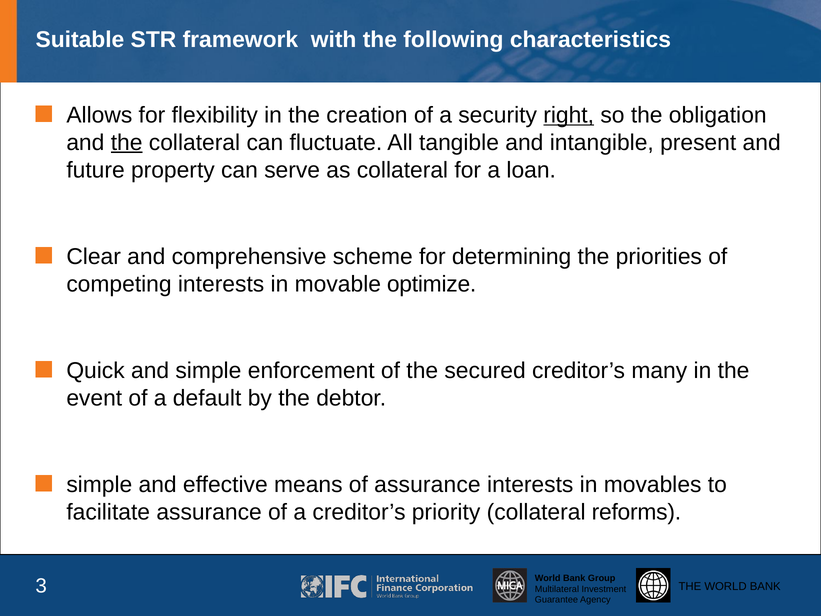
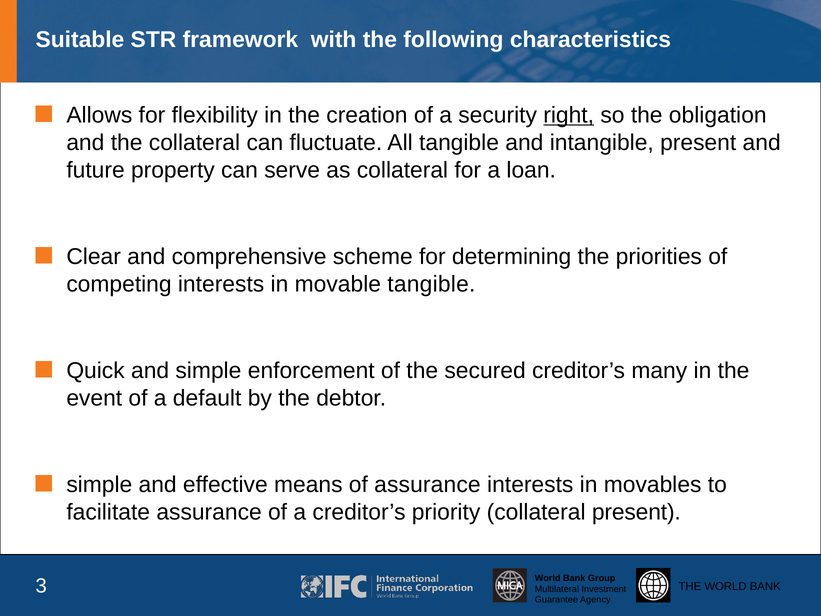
the at (127, 143) underline: present -> none
movable optimize: optimize -> tangible
collateral reforms: reforms -> present
